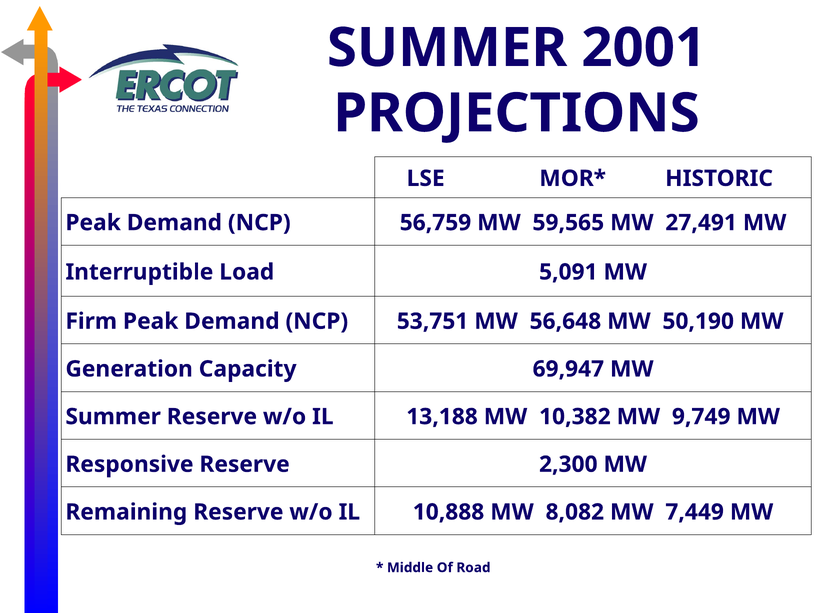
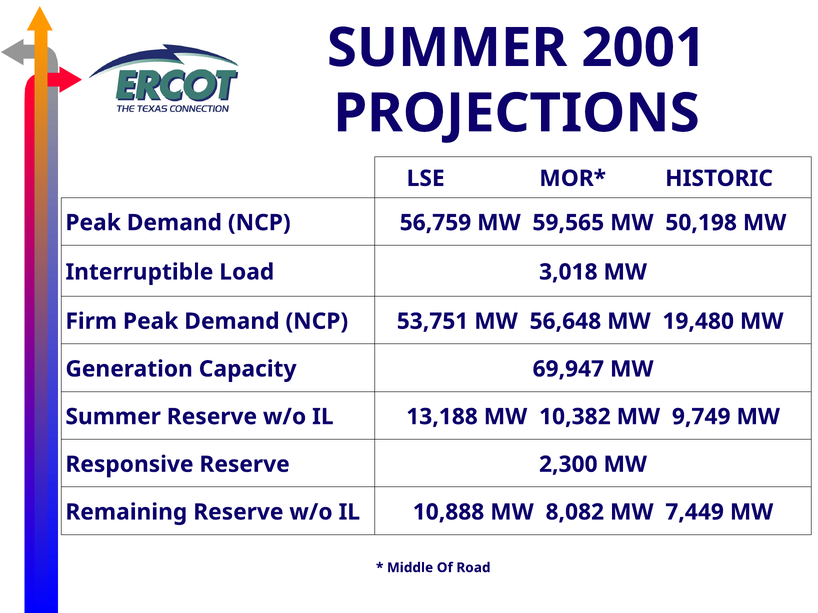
27,491: 27,491 -> 50,198
5,091: 5,091 -> 3,018
50,190: 50,190 -> 19,480
